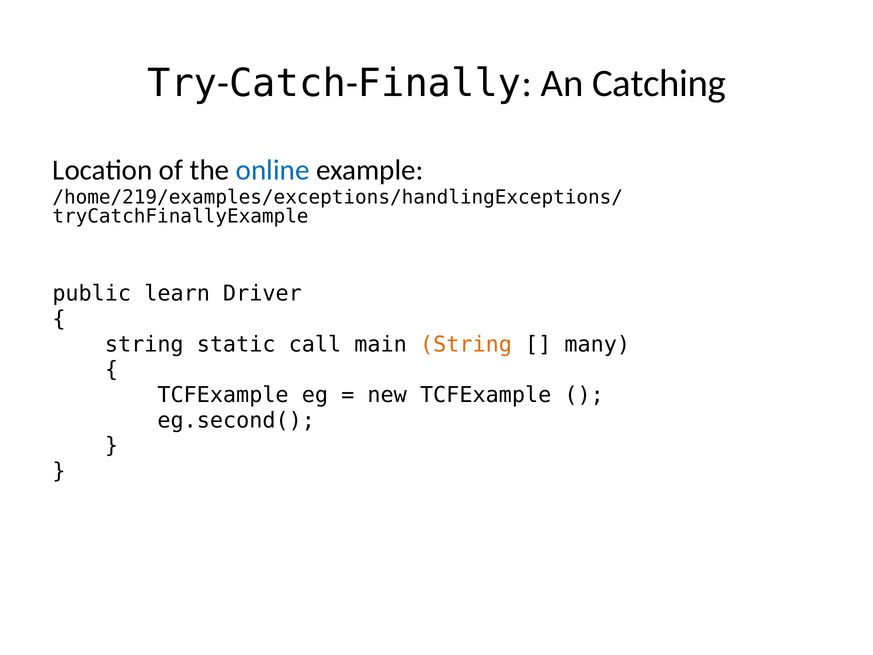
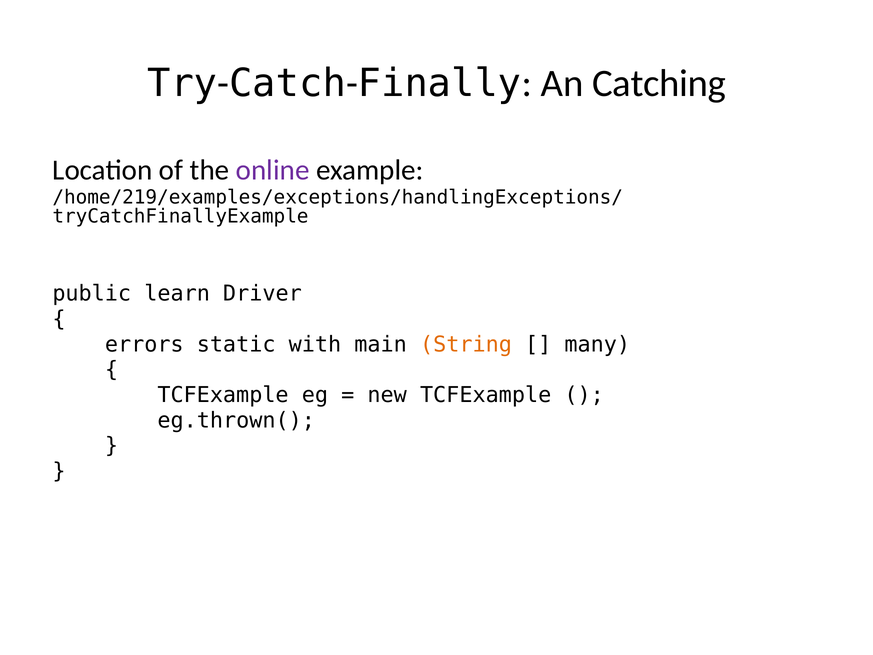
online colour: blue -> purple
string at (144, 344): string -> errors
call: call -> with
eg.second(: eg.second( -> eg.thrown(
